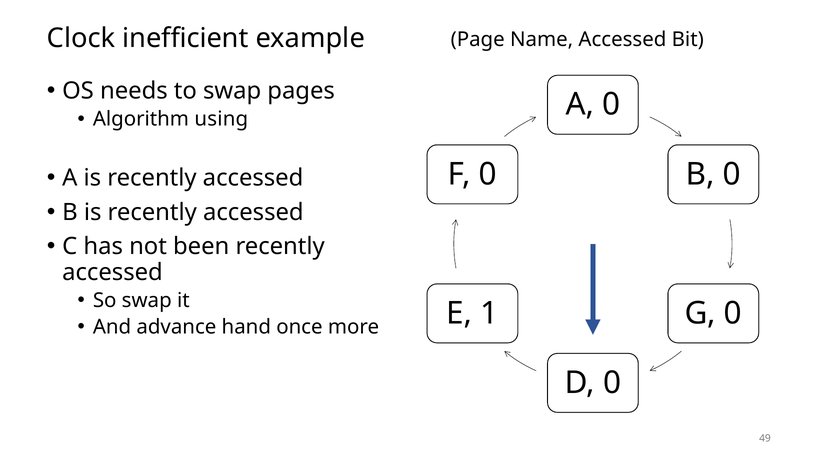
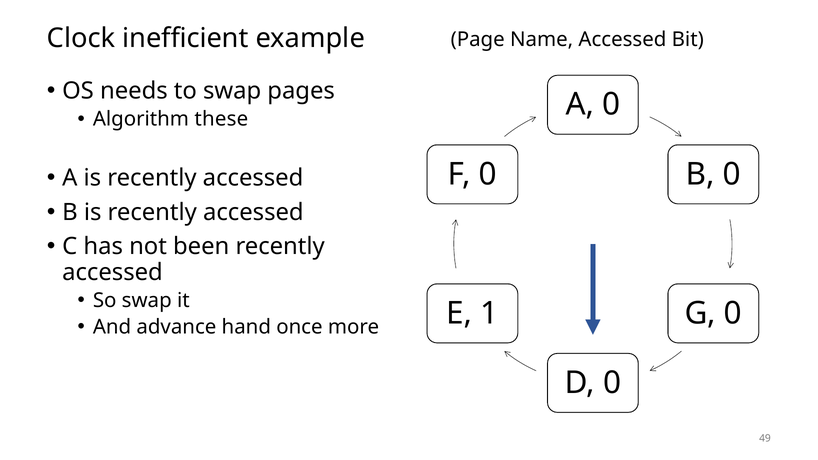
using: using -> these
